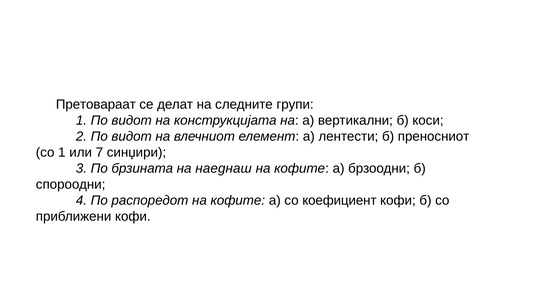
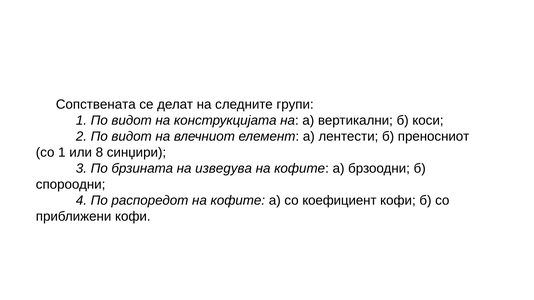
Претовараат: Претовараат -> Сопствената
7: 7 -> 8
наеднаш: наеднаш -> изведува
